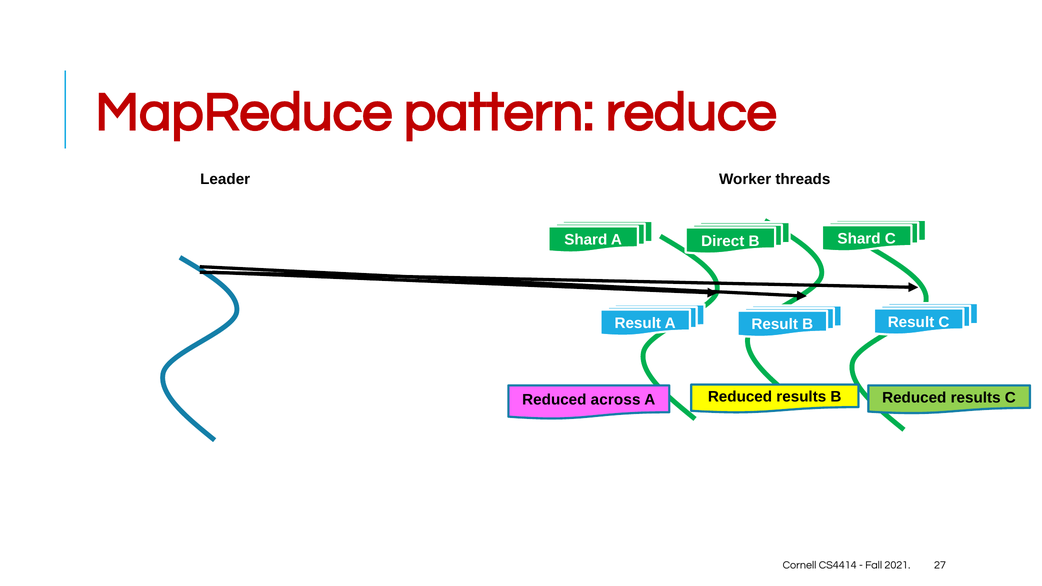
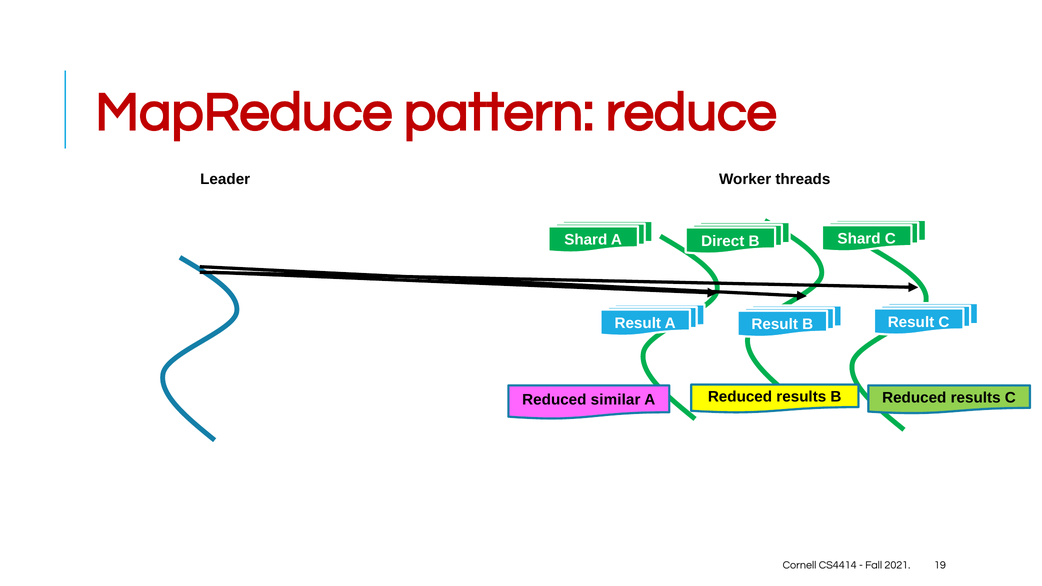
across: across -> similar
27: 27 -> 19
